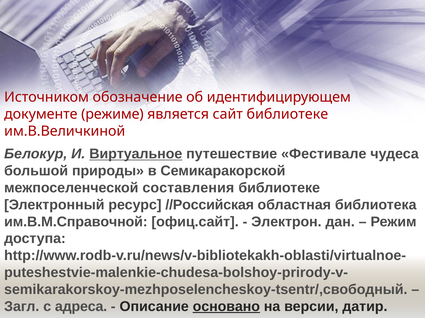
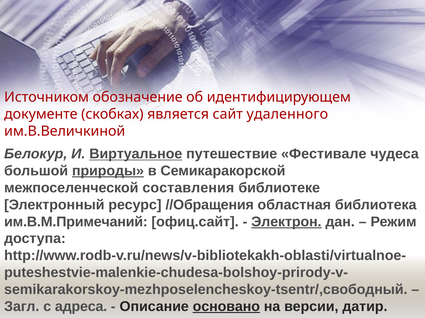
режиме: режиме -> скобках
сайт библиотеке: библиотеке -> удаленного
природы underline: none -> present
//Российская: //Российская -> //Обращения
им.В.М.Справочной: им.В.М.Справочной -> им.В.М.Примечаний
Электрон underline: none -> present
